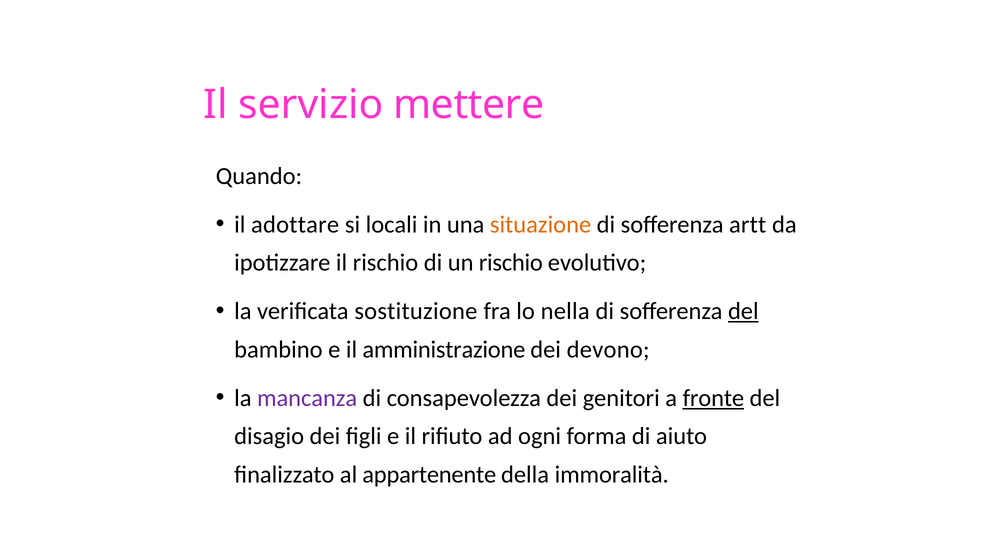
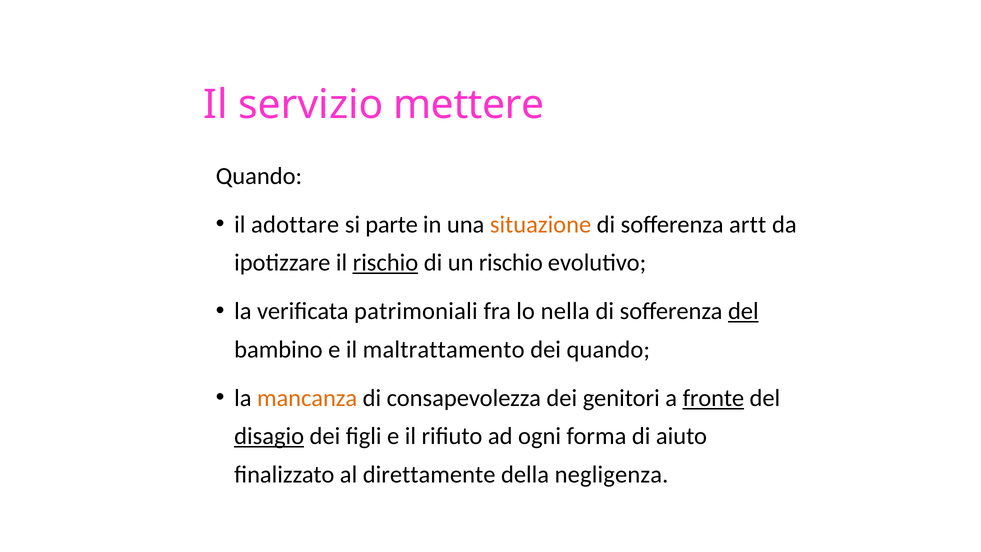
locali: locali -> parte
rischio at (385, 263) underline: none -> present
sostituzione: sostituzione -> patrimoniali
amministrazione: amministrazione -> maltrattamento
dei devono: devono -> quando
mancanza colour: purple -> orange
disagio underline: none -> present
appartenente: appartenente -> direttamente
immoralità: immoralità -> negligenza
